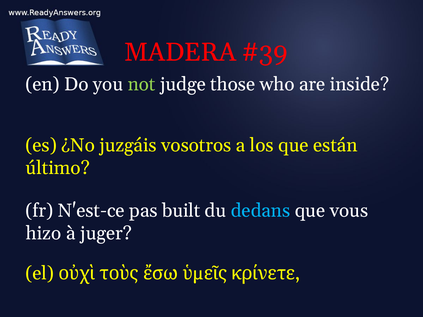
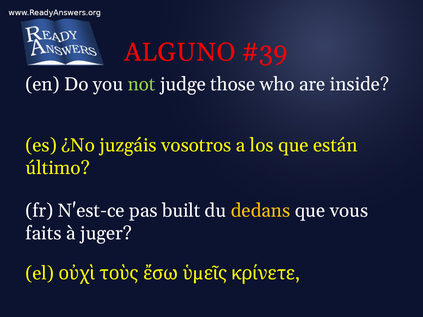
MADERA: MADERA -> ALGUNO
dedans colour: light blue -> yellow
hizo: hizo -> faits
